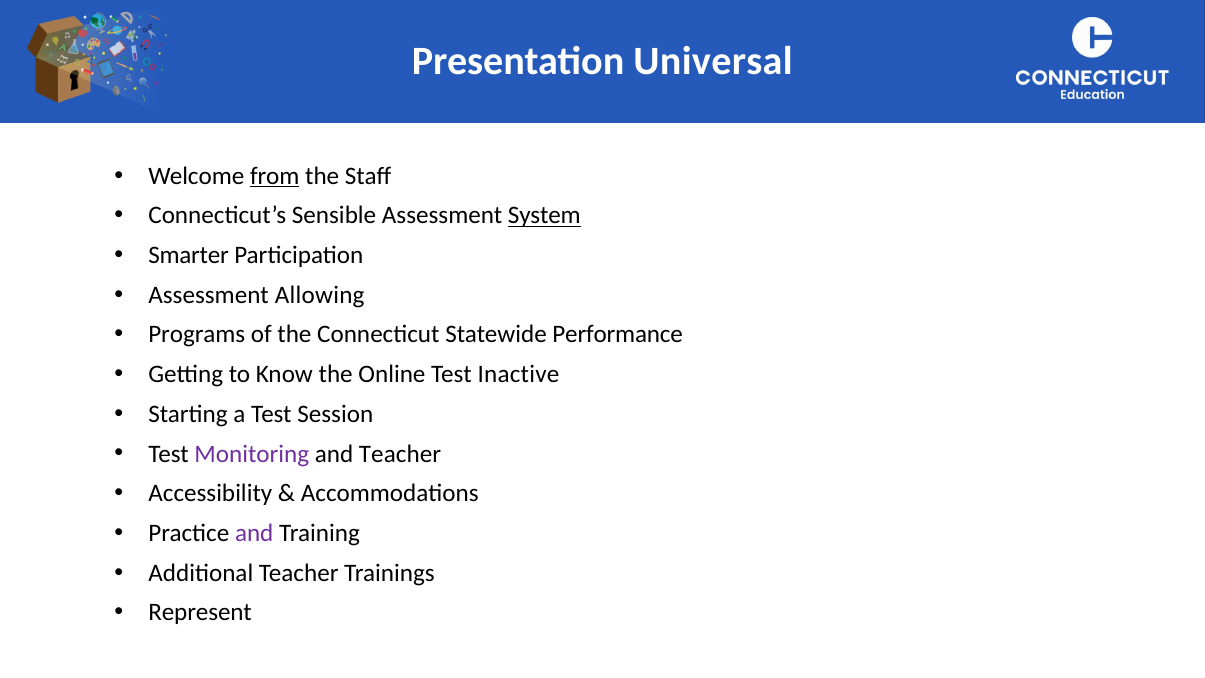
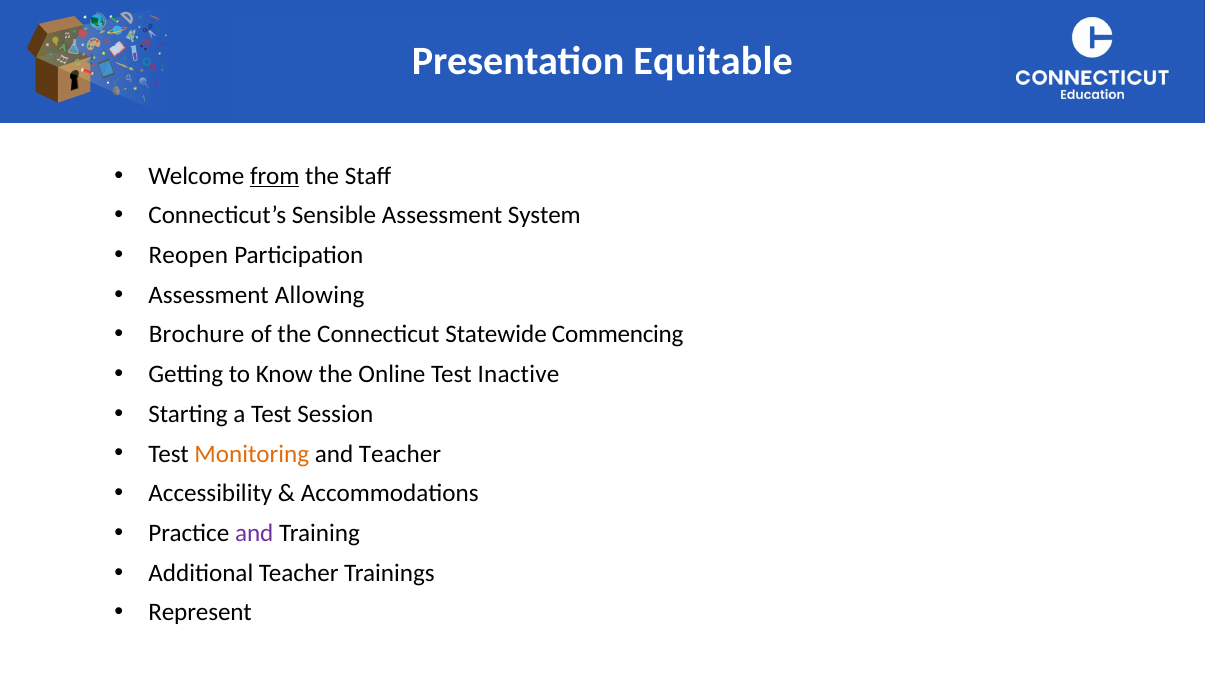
Universal: Universal -> Equitable
System underline: present -> none
Smarter: Smarter -> Reopen
Programs: Programs -> Brochure
Performance: Performance -> Commencing
Monitoring colour: purple -> orange
